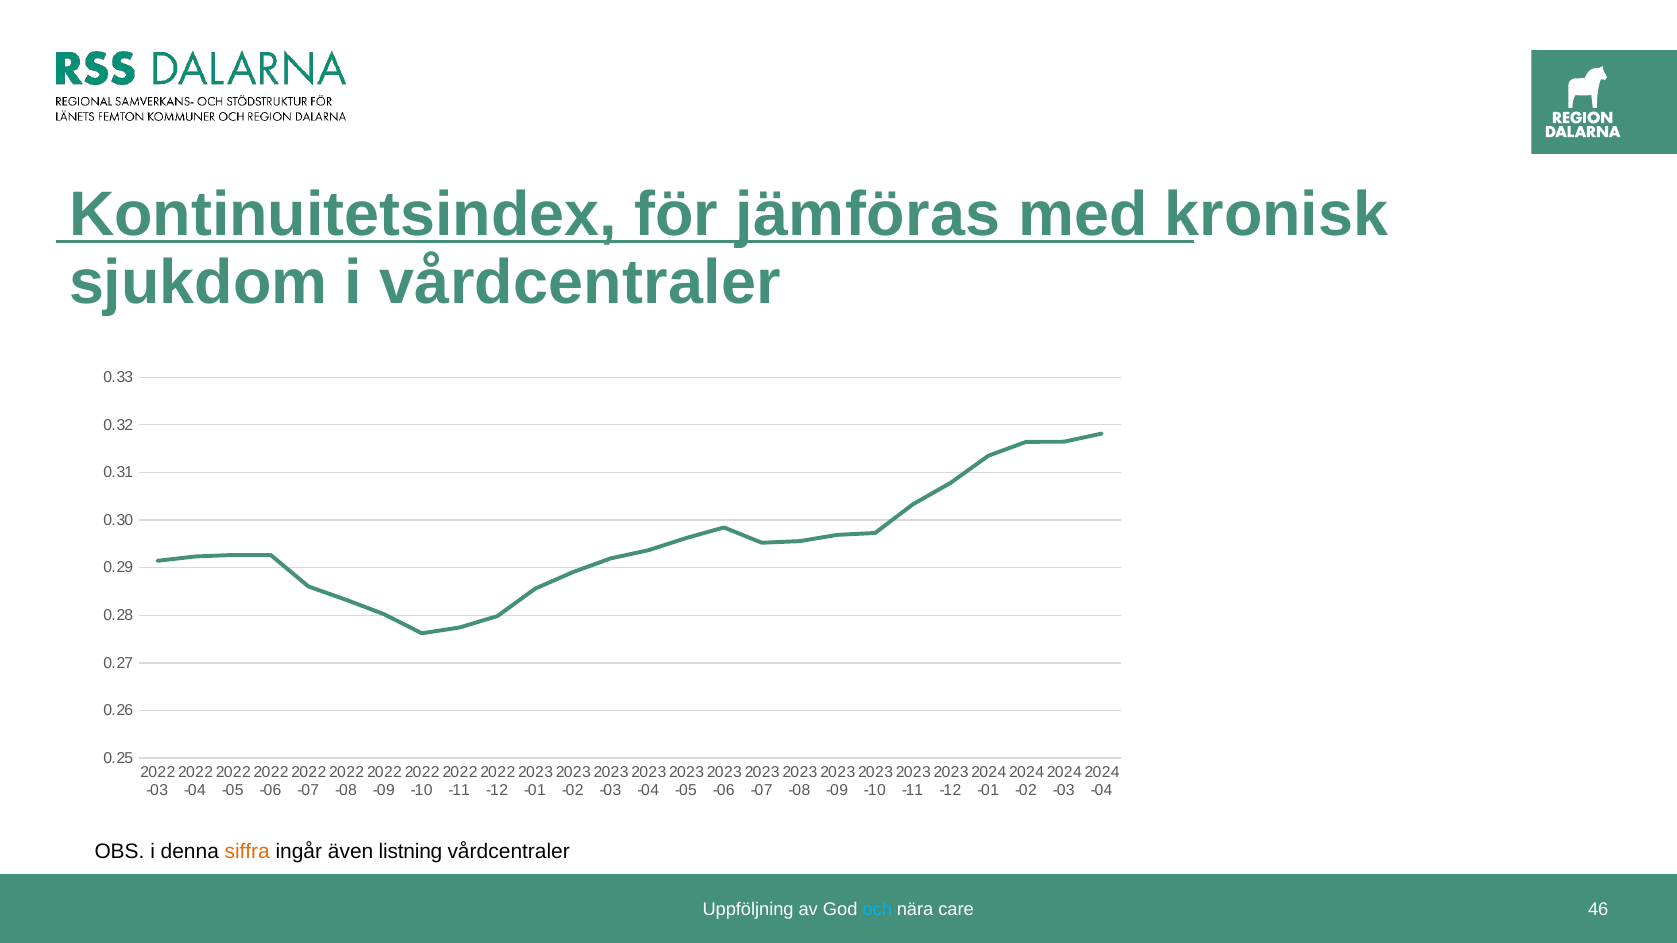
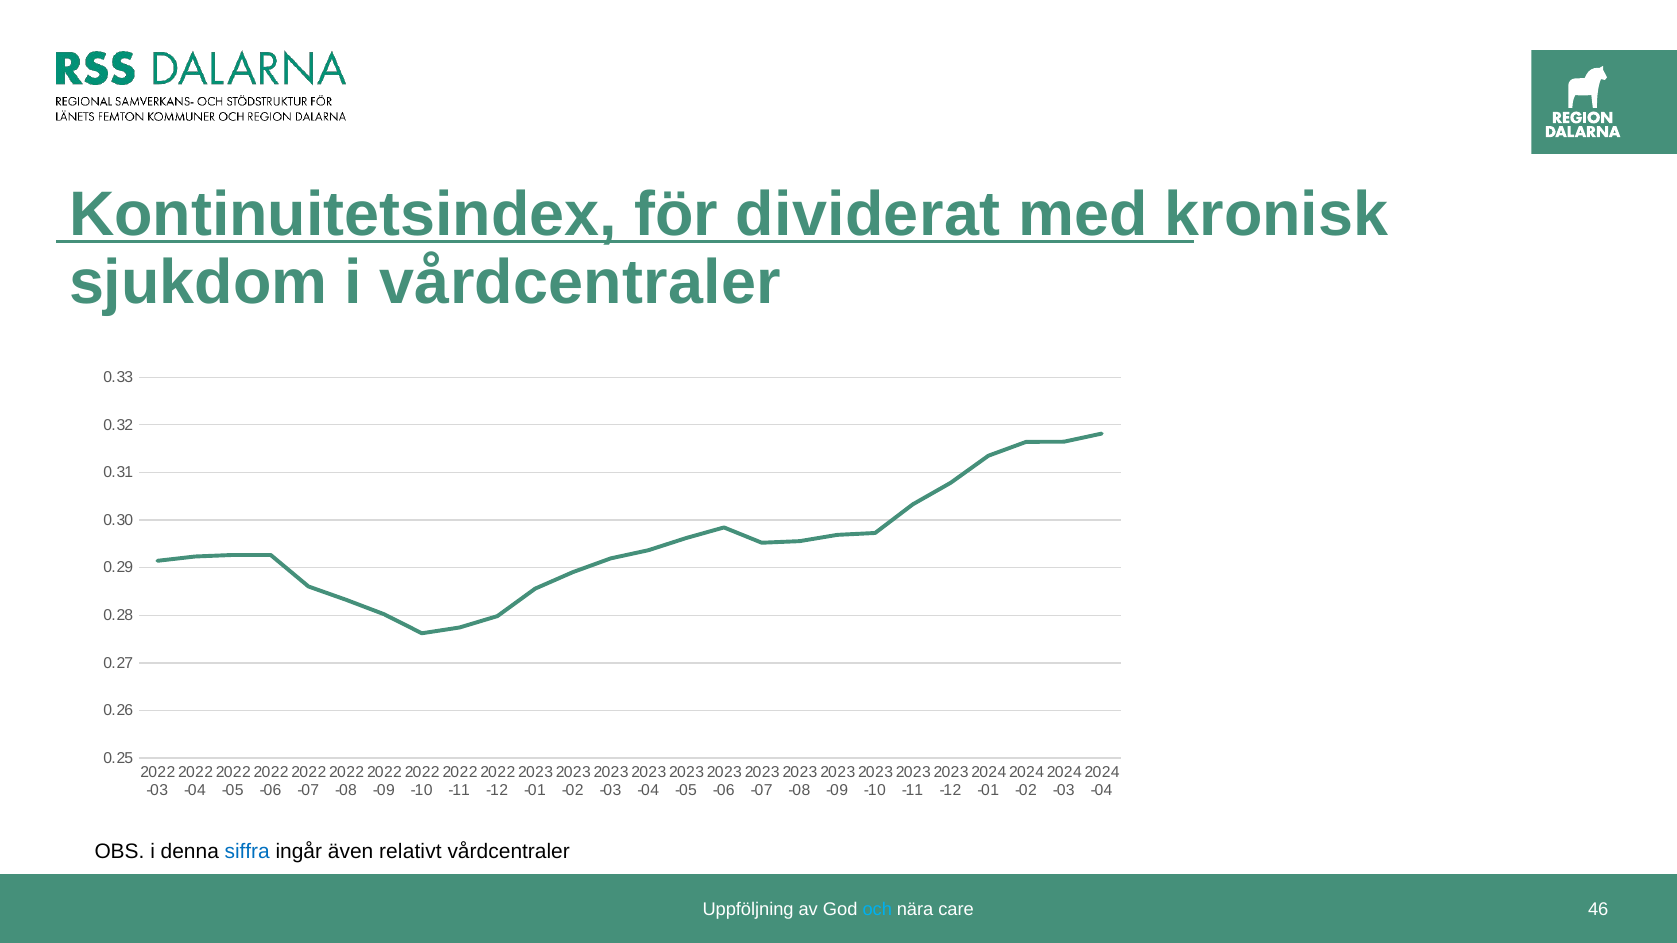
jämföras: jämföras -> dividerat
siffra colour: orange -> blue
listning: listning -> relativt
